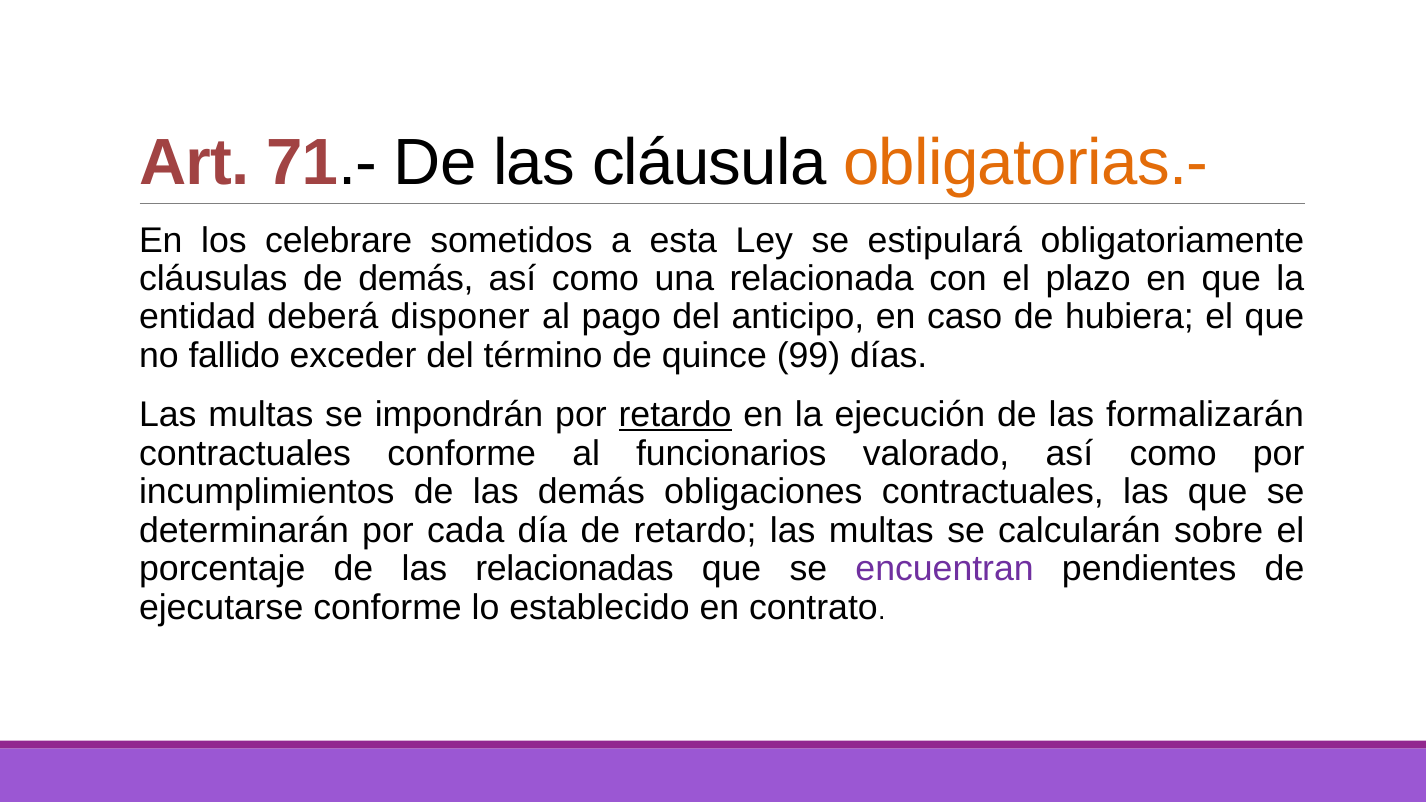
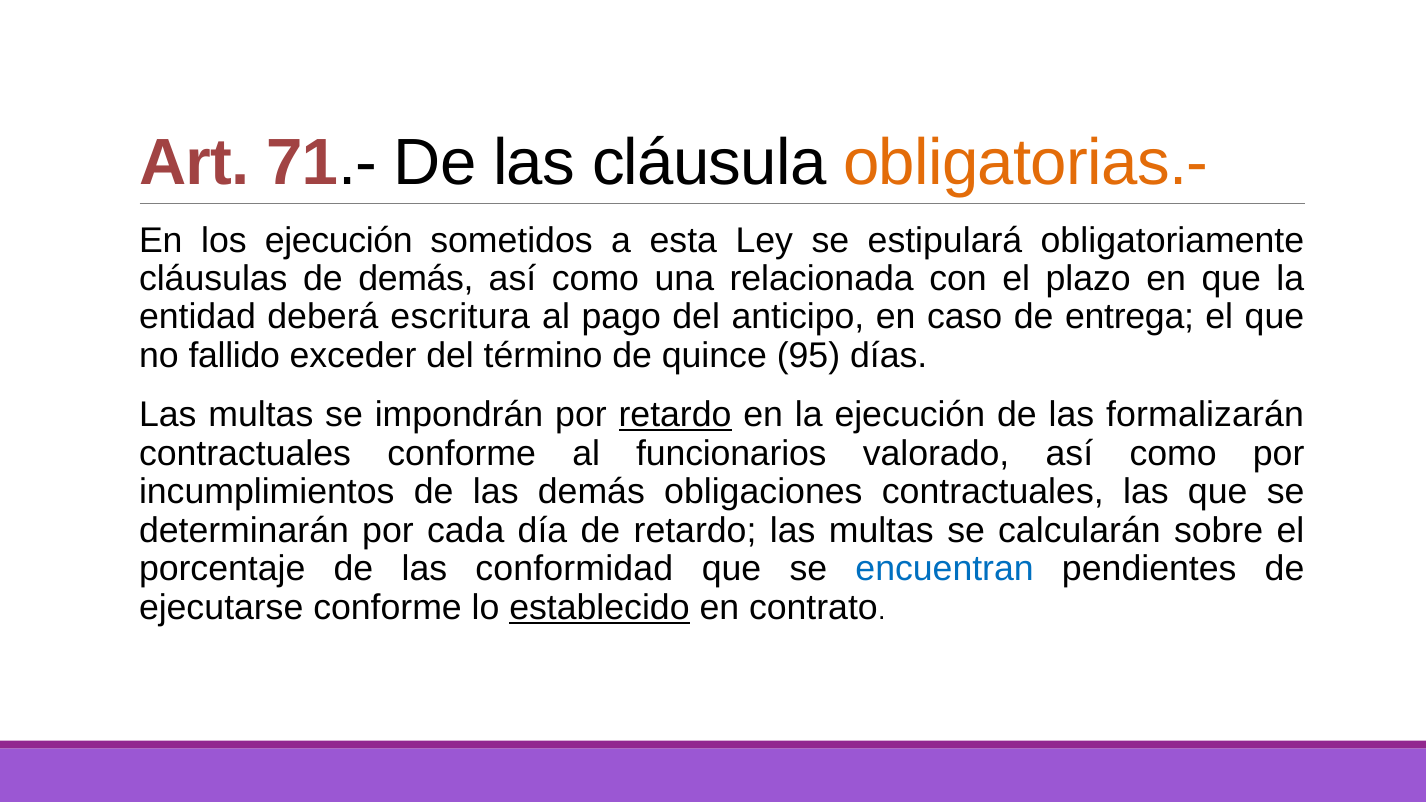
los celebrare: celebrare -> ejecución
disponer: disponer -> escritura
hubiera: hubiera -> entrega
99: 99 -> 95
relacionadas: relacionadas -> conformidad
encuentran colour: purple -> blue
establecido underline: none -> present
